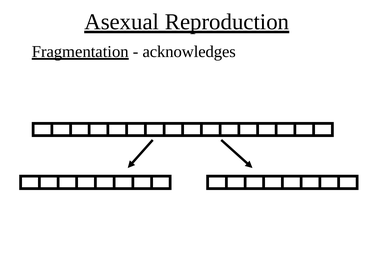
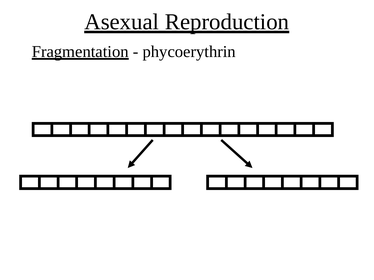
acknowledges: acknowledges -> phycoerythrin
